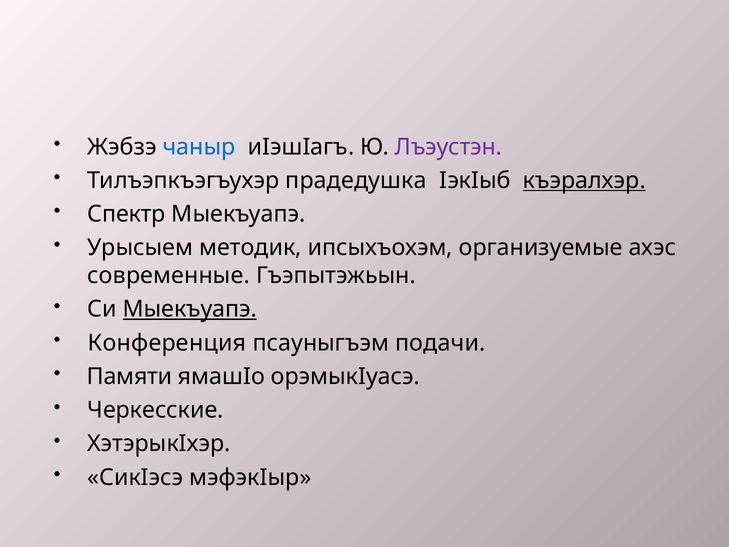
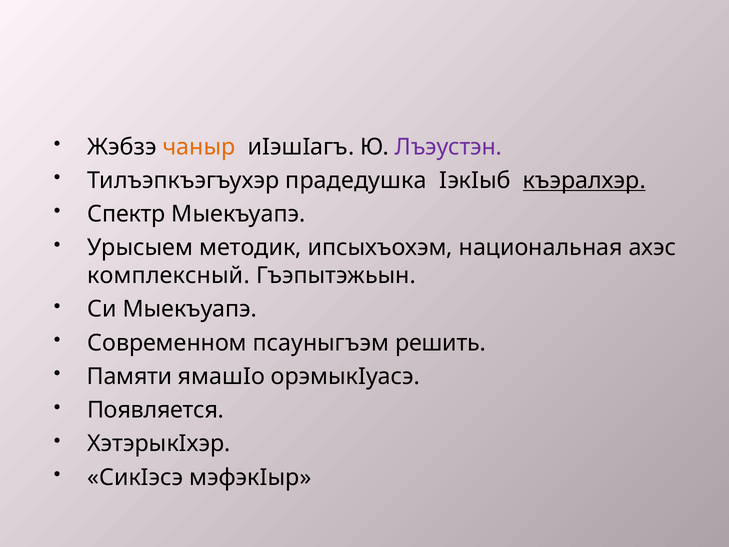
чаныр colour: blue -> orange
организуемые: организуемые -> национальная
современные: современные -> комплексный
Мыекъуапэ at (190, 309) underline: present -> none
Конференция: Конференция -> Современном
подачи: подачи -> решить
Черкесские: Черкесские -> Появляется
